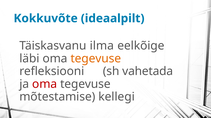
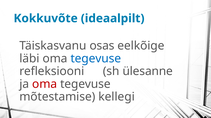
ilma: ilma -> osas
tegevuse at (96, 59) colour: orange -> blue
vahetada: vahetada -> ülesanne
